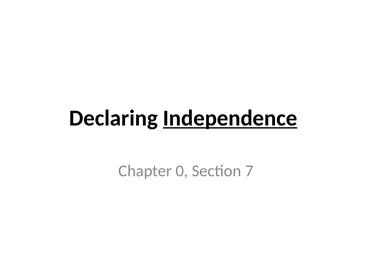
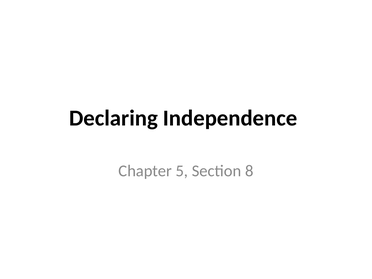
Independence underline: present -> none
0: 0 -> 5
7: 7 -> 8
